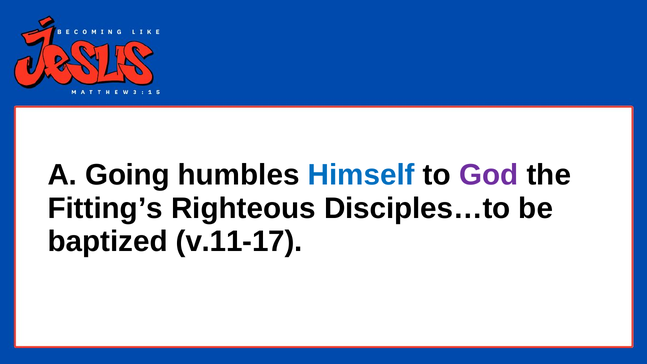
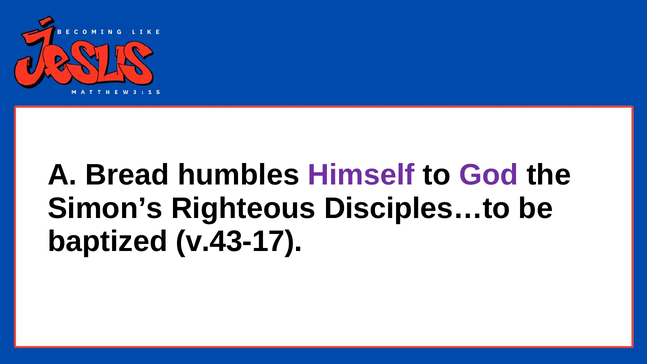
Going: Going -> Bread
Himself colour: blue -> purple
Fitting’s: Fitting’s -> Simon’s
v.11-17: v.11-17 -> v.43-17
